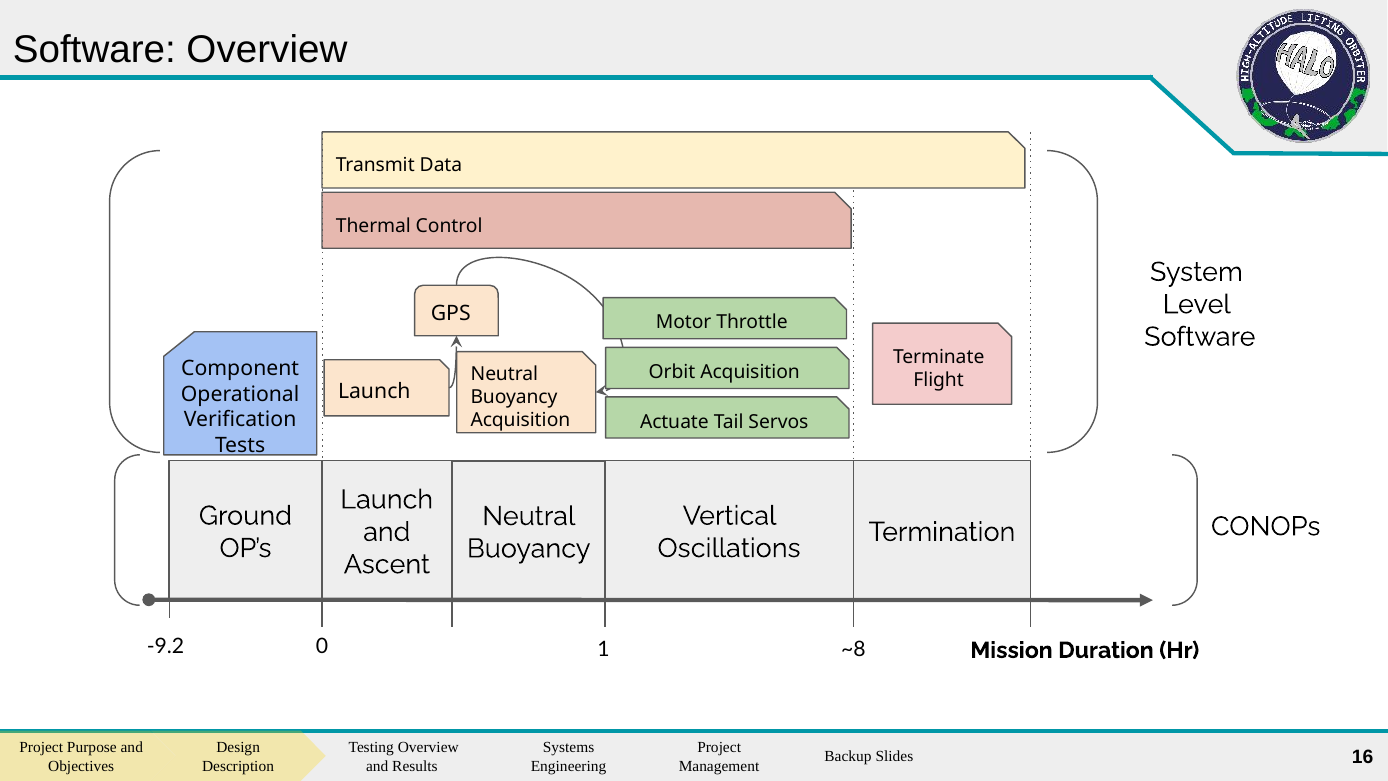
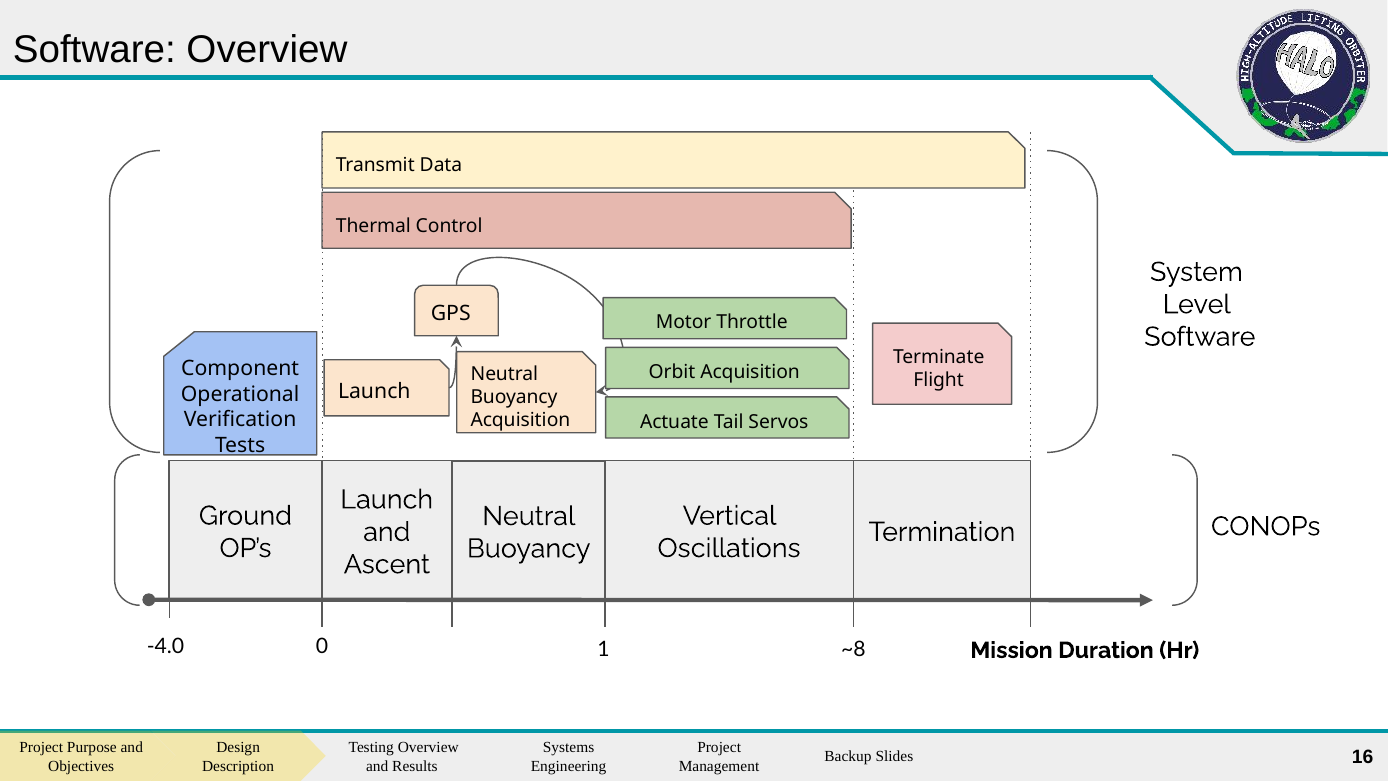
-9.2: -9.2 -> -4.0
